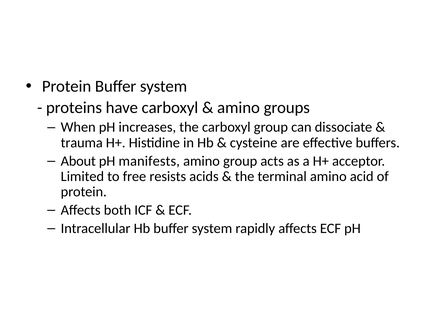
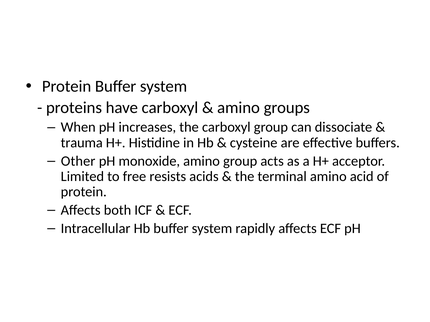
About: About -> Other
manifests: manifests -> monoxide
